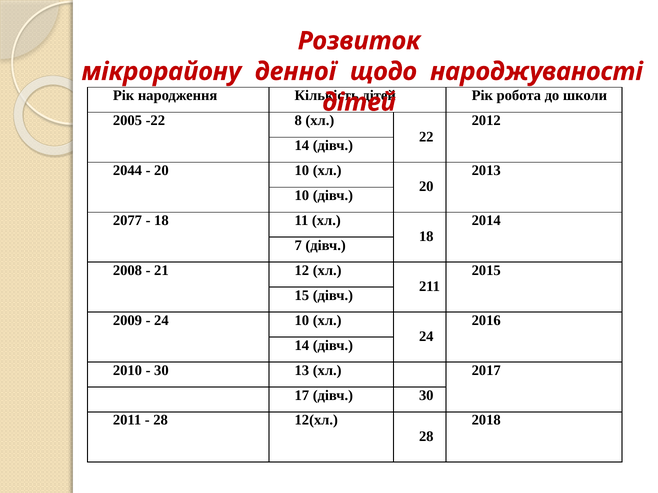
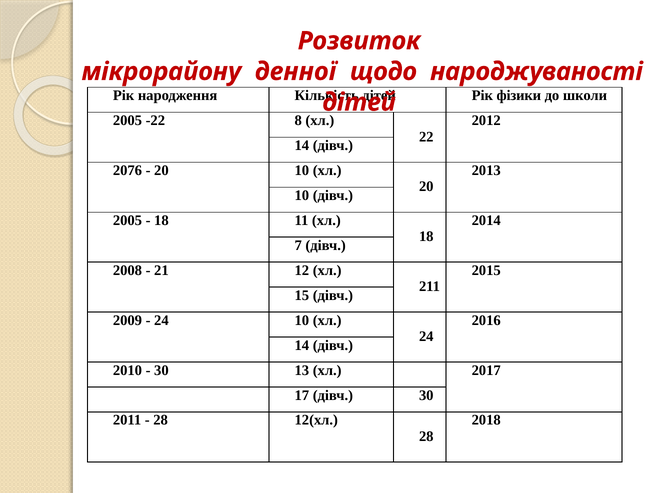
робота: робота -> фізики
2044: 2044 -> 2076
2077 at (127, 221): 2077 -> 2005
